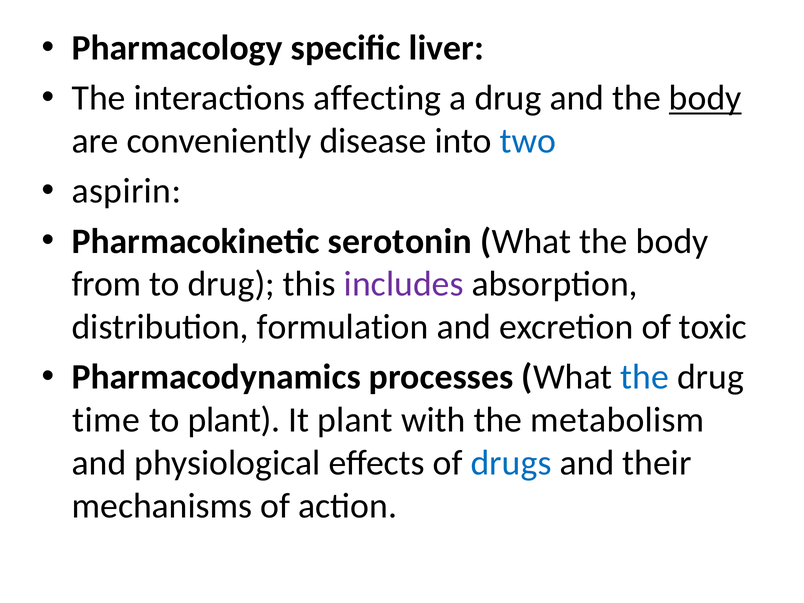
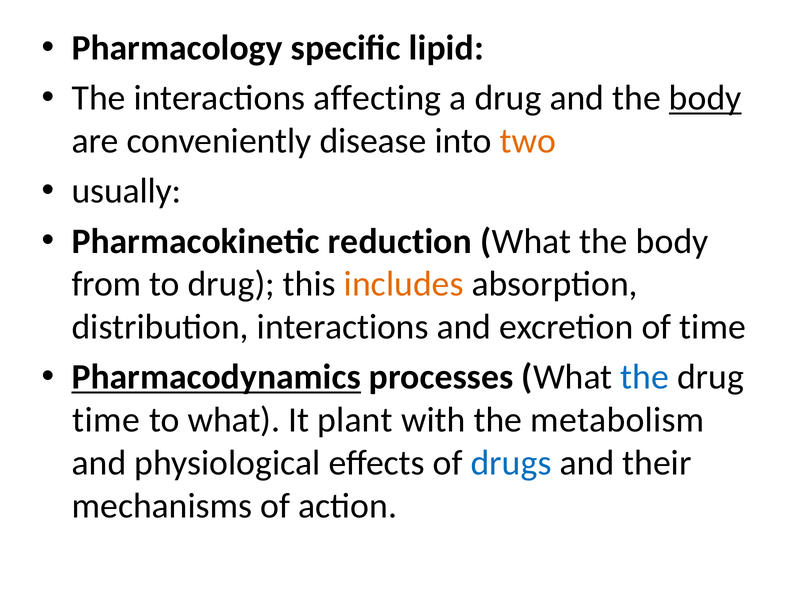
liver: liver -> lipid
two colour: blue -> orange
aspirin: aspirin -> usually
serotonin: serotonin -> reduction
includes colour: purple -> orange
distribution formulation: formulation -> interactions
of toxic: toxic -> time
Pharmacodynamics underline: none -> present
to plant: plant -> what
